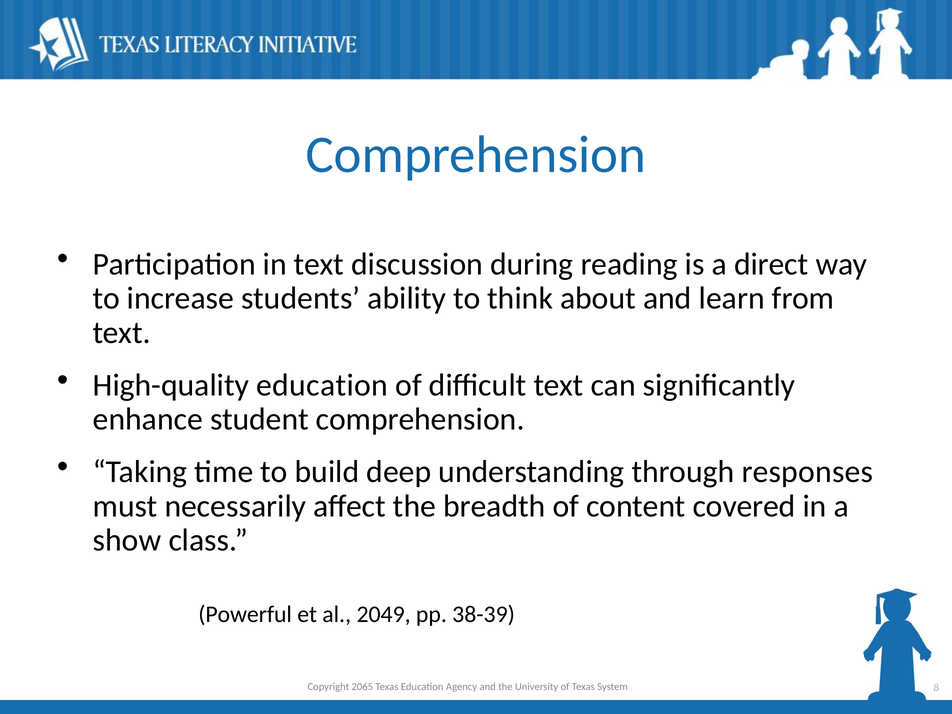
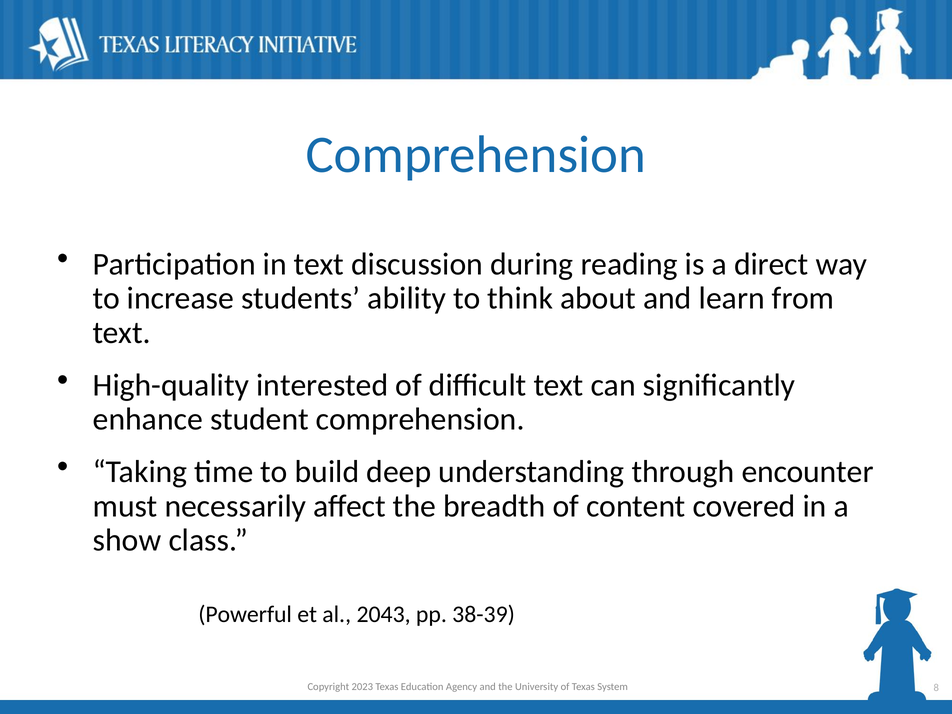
High-quality education: education -> interested
responses: responses -> encounter
2049: 2049 -> 2043
2065: 2065 -> 2023
